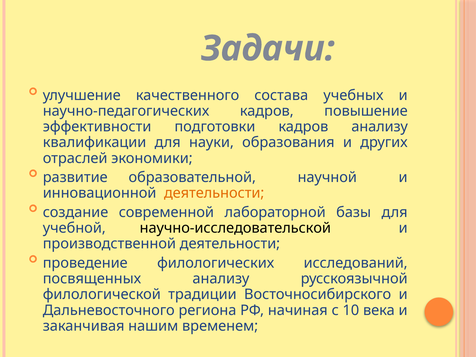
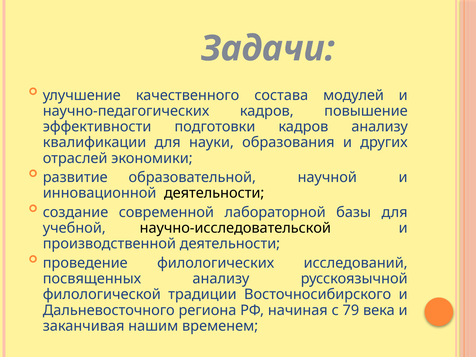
учебных: учебных -> модулей
деятельности at (214, 193) colour: orange -> black
10: 10 -> 79
